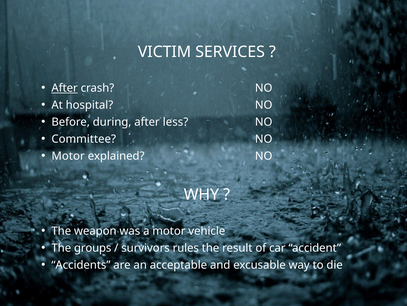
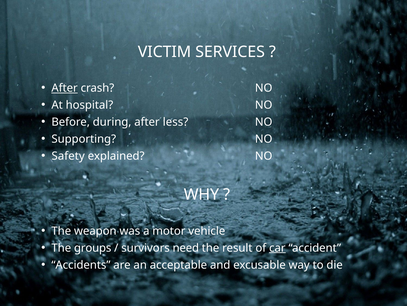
Committee: Committee -> Supporting
Motor at (68, 156): Motor -> Safety
rules: rules -> need
car underline: none -> present
